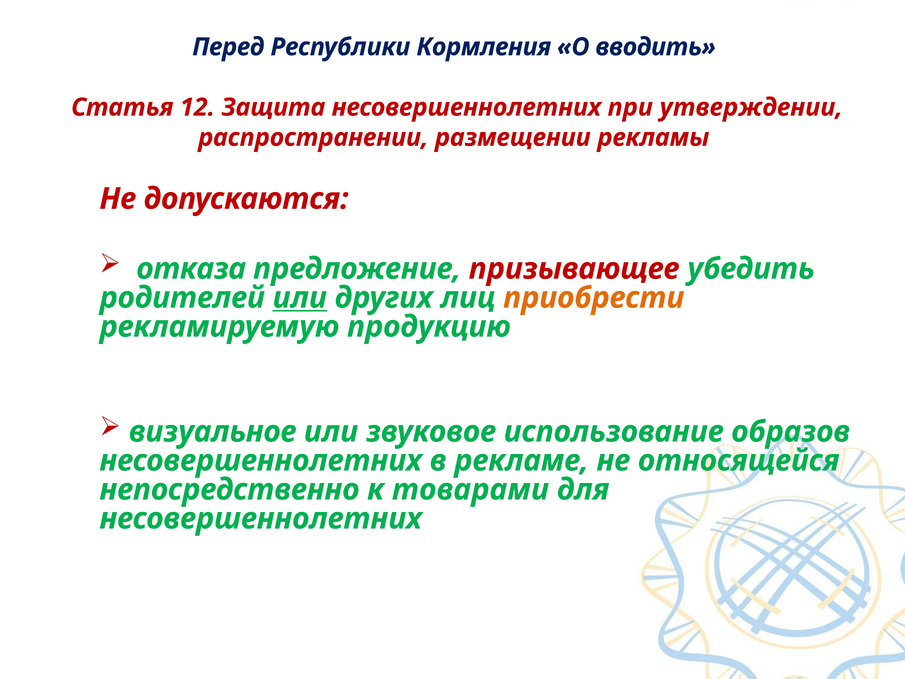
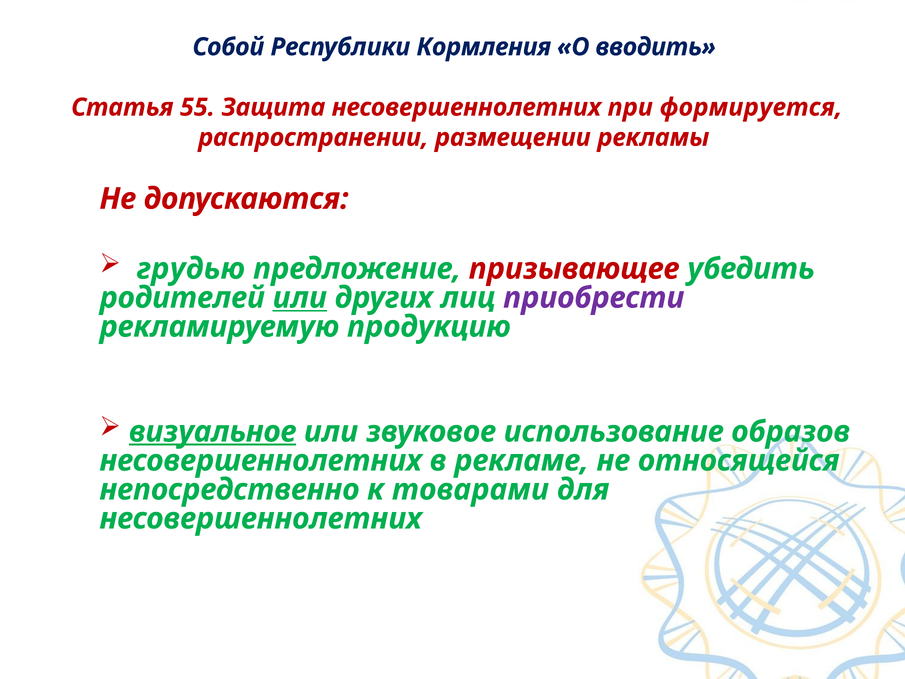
Перед: Перед -> Собой
12: 12 -> 55
утверждении: утверждении -> формируется
отказа: отказа -> грудью
приобрести colour: orange -> purple
визуальное underline: none -> present
